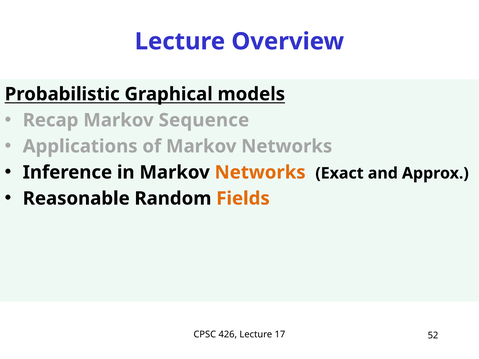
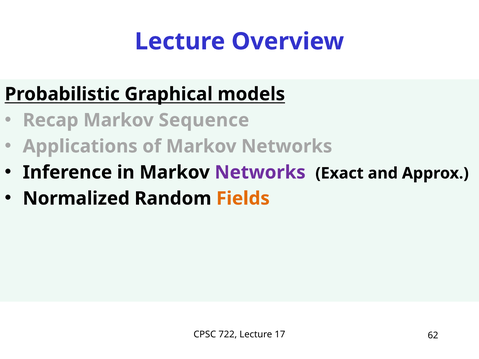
Networks at (260, 172) colour: orange -> purple
Reasonable: Reasonable -> Normalized
426: 426 -> 722
52: 52 -> 62
